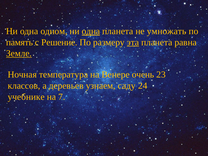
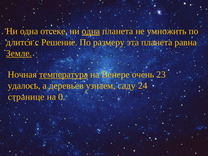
одном: одном -> отсеке
умножать: умножать -> умножить
память: память -> длится
эта underline: present -> none
температура underline: none -> present
классов: классов -> удалось
учебнике: учебнике -> странице
7: 7 -> 0
